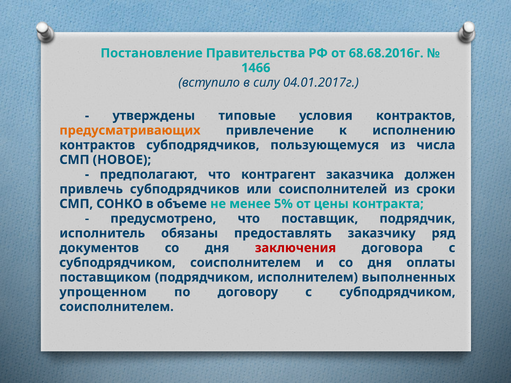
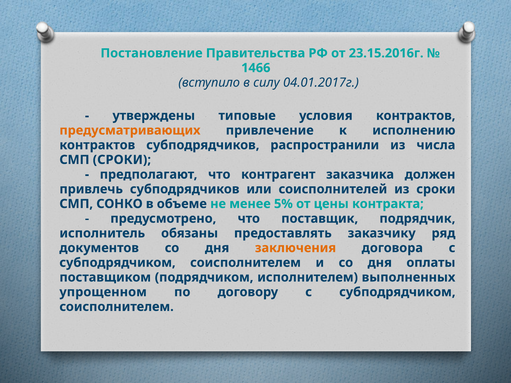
68.68.2016г: 68.68.2016г -> 23.15.2016г
пользующемуся: пользующемуся -> распространили
СМП НОВОЕ: НОВОЕ -> СРОКИ
заключения colour: red -> orange
